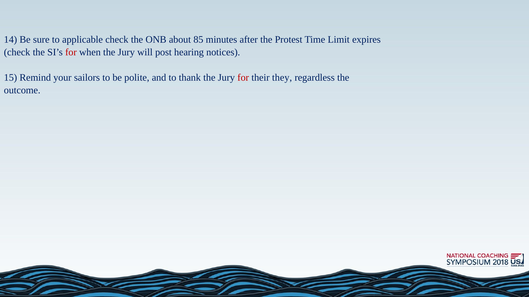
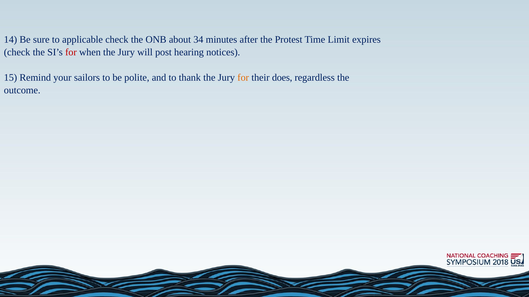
85: 85 -> 34
for at (243, 78) colour: red -> orange
they: they -> does
